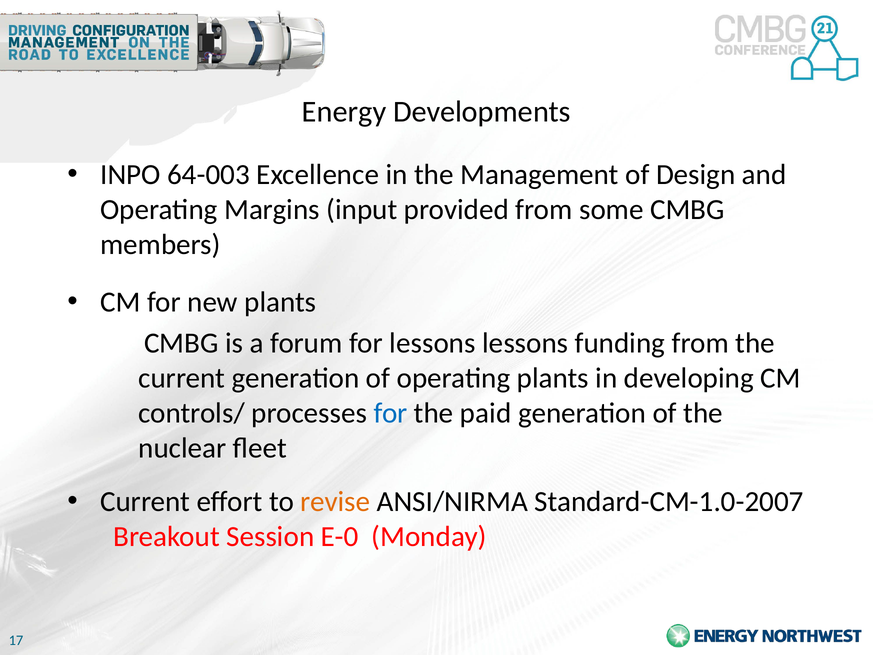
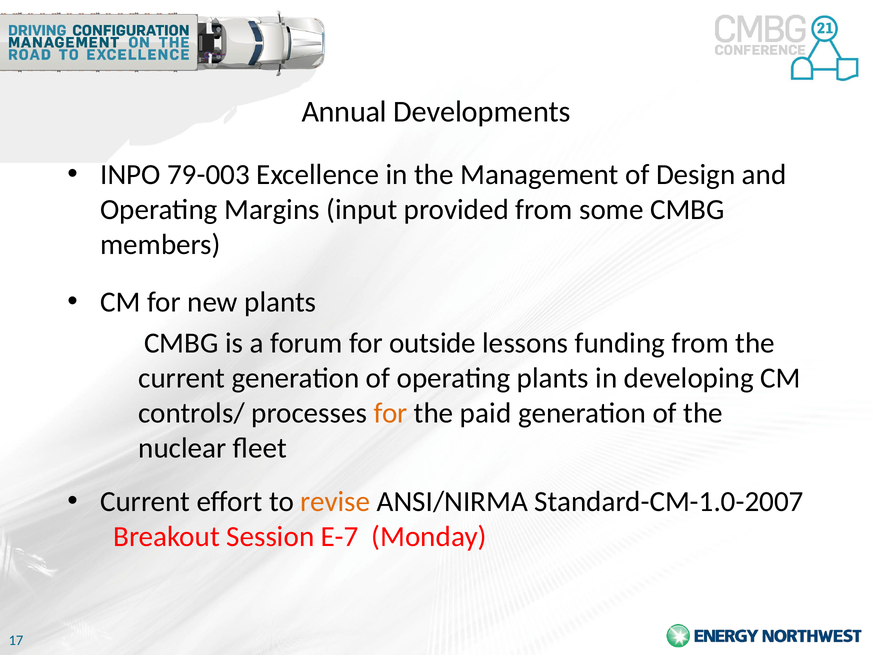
Energy: Energy -> Annual
64-003: 64-003 -> 79-003
for lessons: lessons -> outside
for at (391, 413) colour: blue -> orange
E-0: E-0 -> E-7
